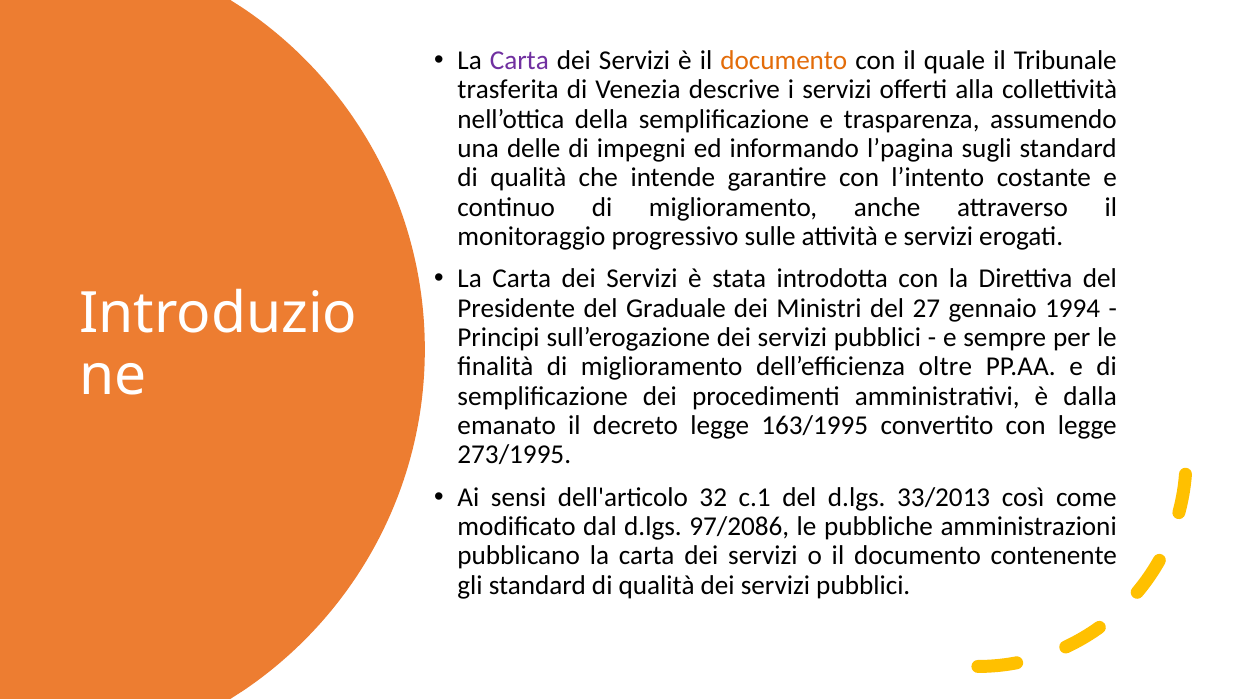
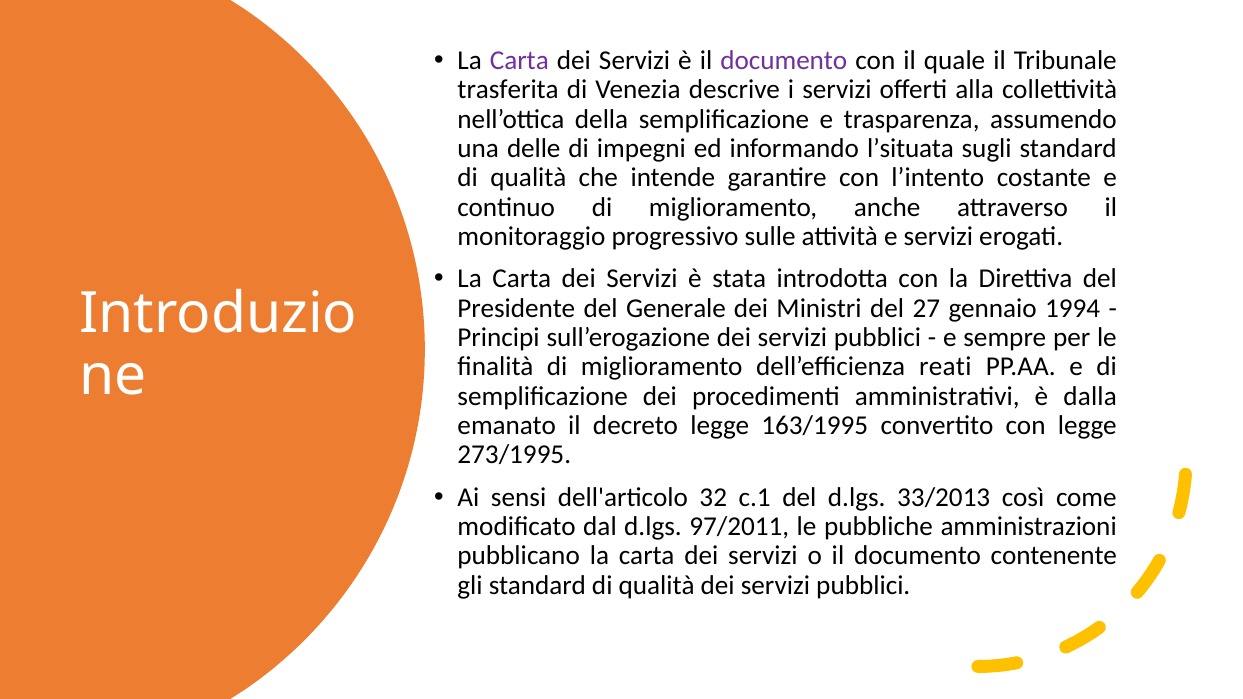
documento at (784, 60) colour: orange -> purple
l’pagina: l’pagina -> l’situata
Graduale: Graduale -> Generale
oltre: oltre -> reati
97/2086: 97/2086 -> 97/2011
